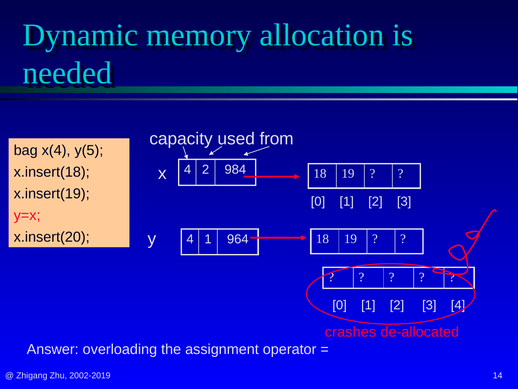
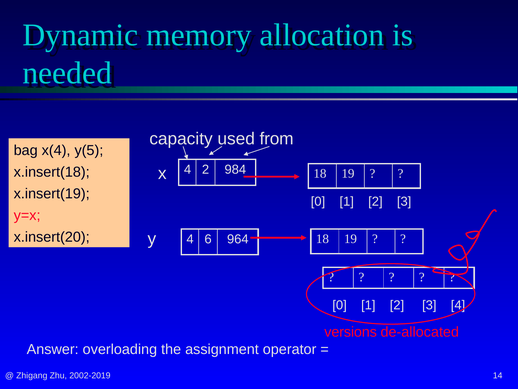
4 1: 1 -> 6
crashes: crashes -> versions
